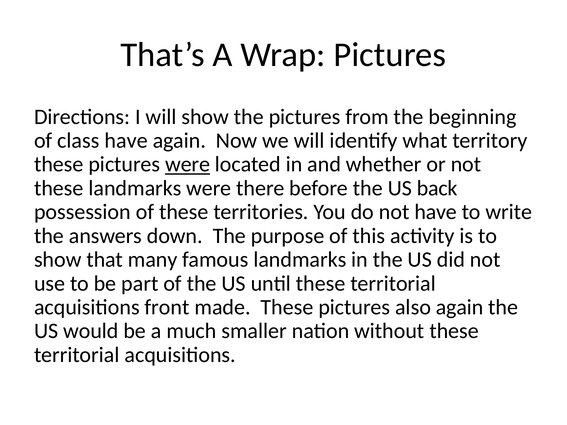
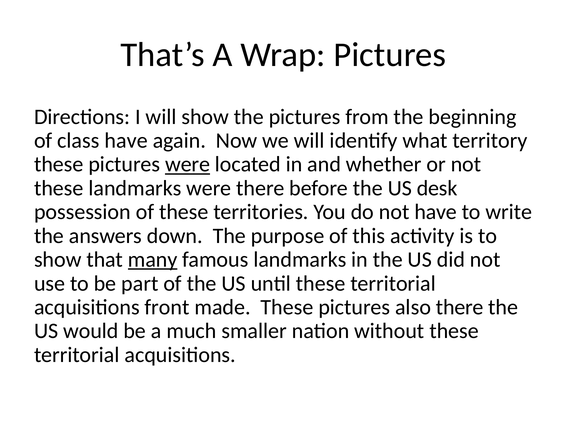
back: back -> desk
many underline: none -> present
also again: again -> there
